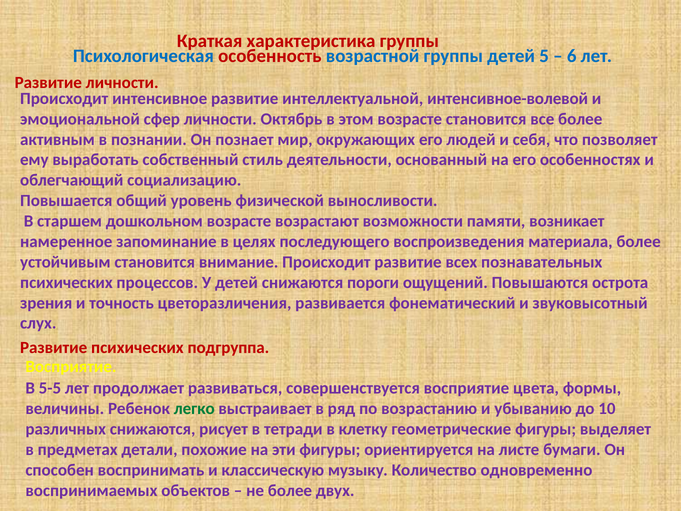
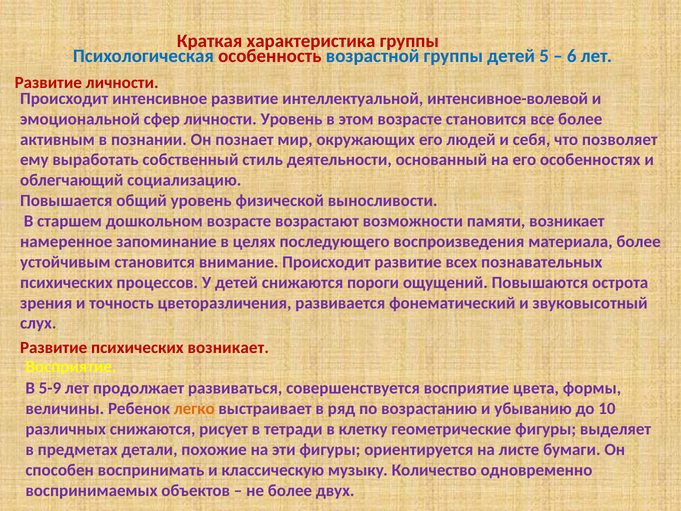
личности Октябрь: Октябрь -> Уровень
психических подгруппа: подгруппа -> возникает
5-5: 5-5 -> 5-9
легко colour: green -> orange
